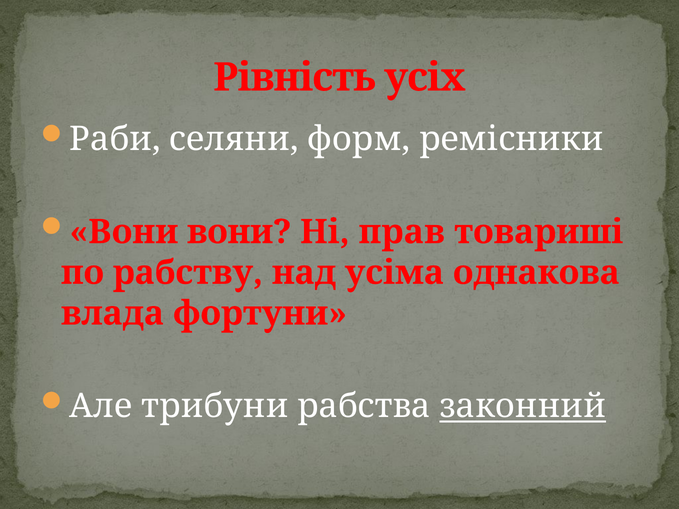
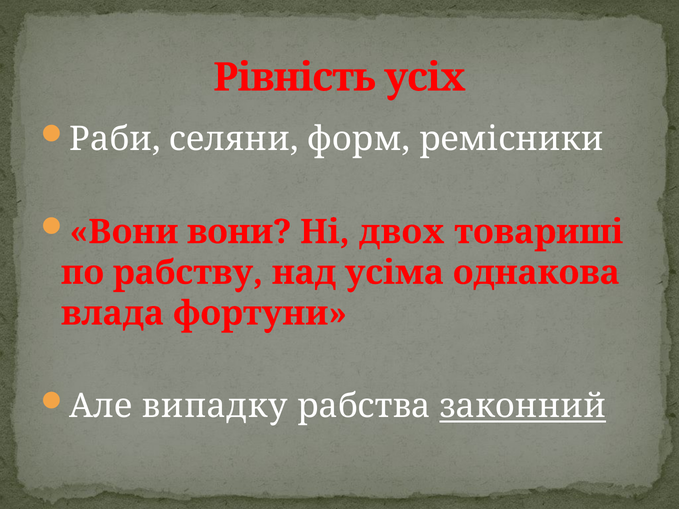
прав: прав -> двох
трибуни: трибуни -> випадку
